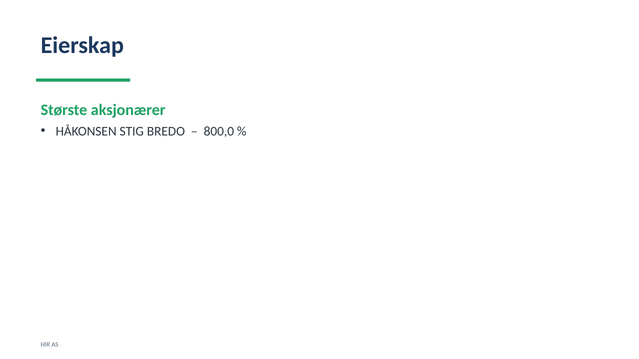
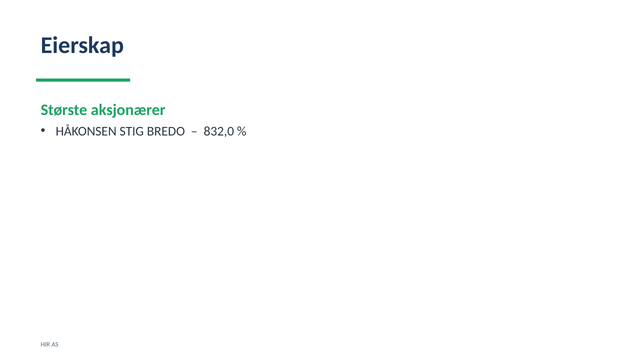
800,0: 800,0 -> 832,0
